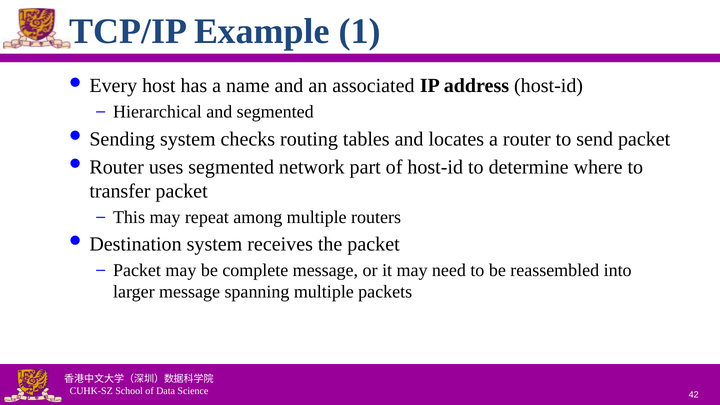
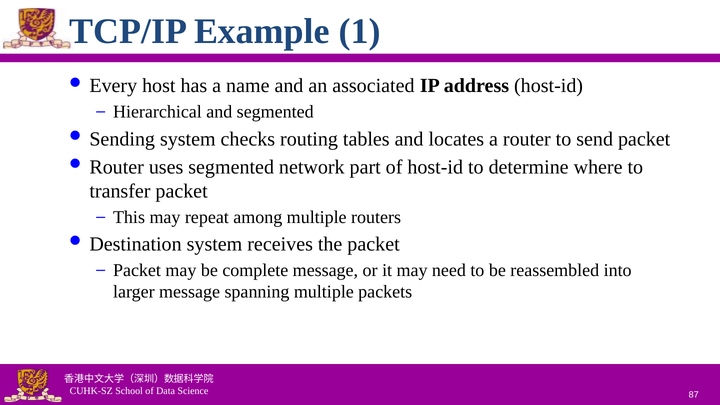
42: 42 -> 87
